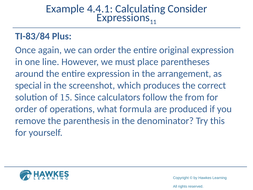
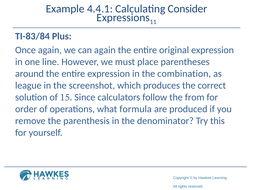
can order: order -> again
arrangement: arrangement -> combination
special: special -> league
